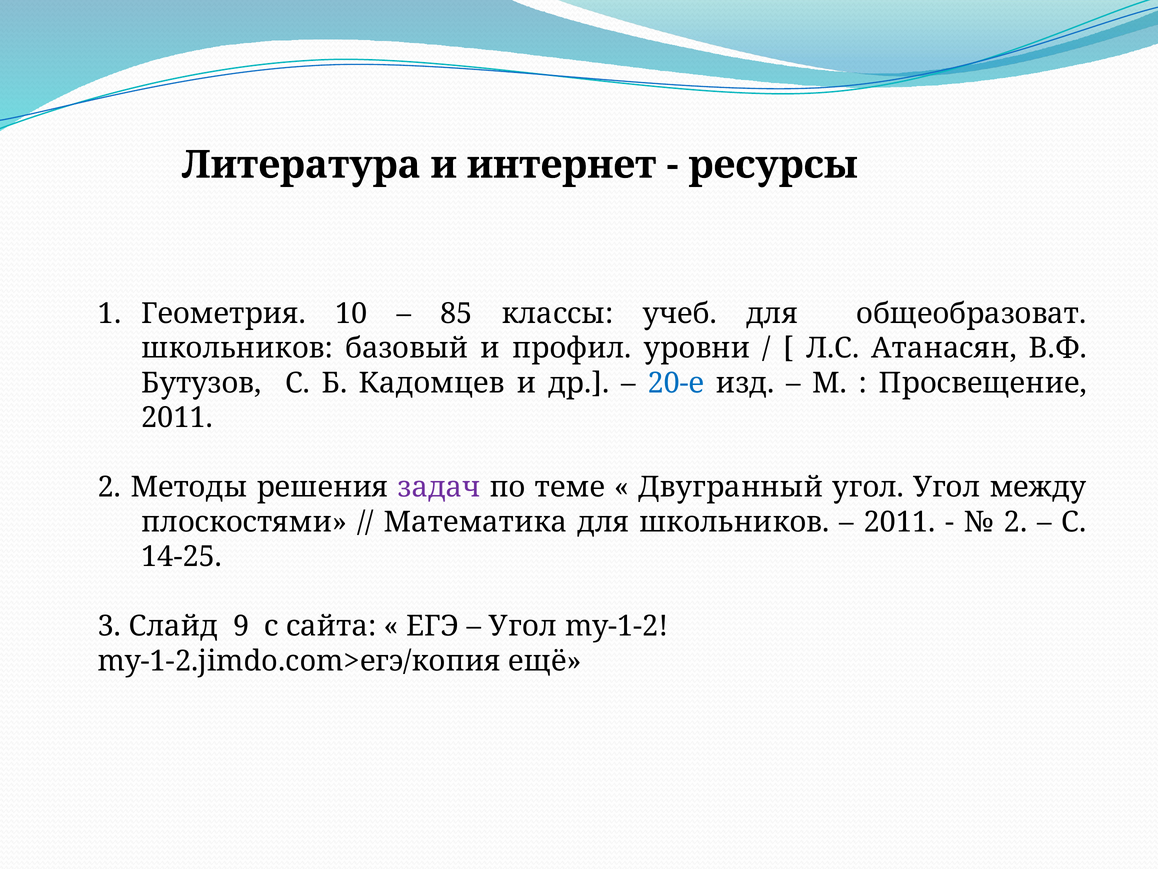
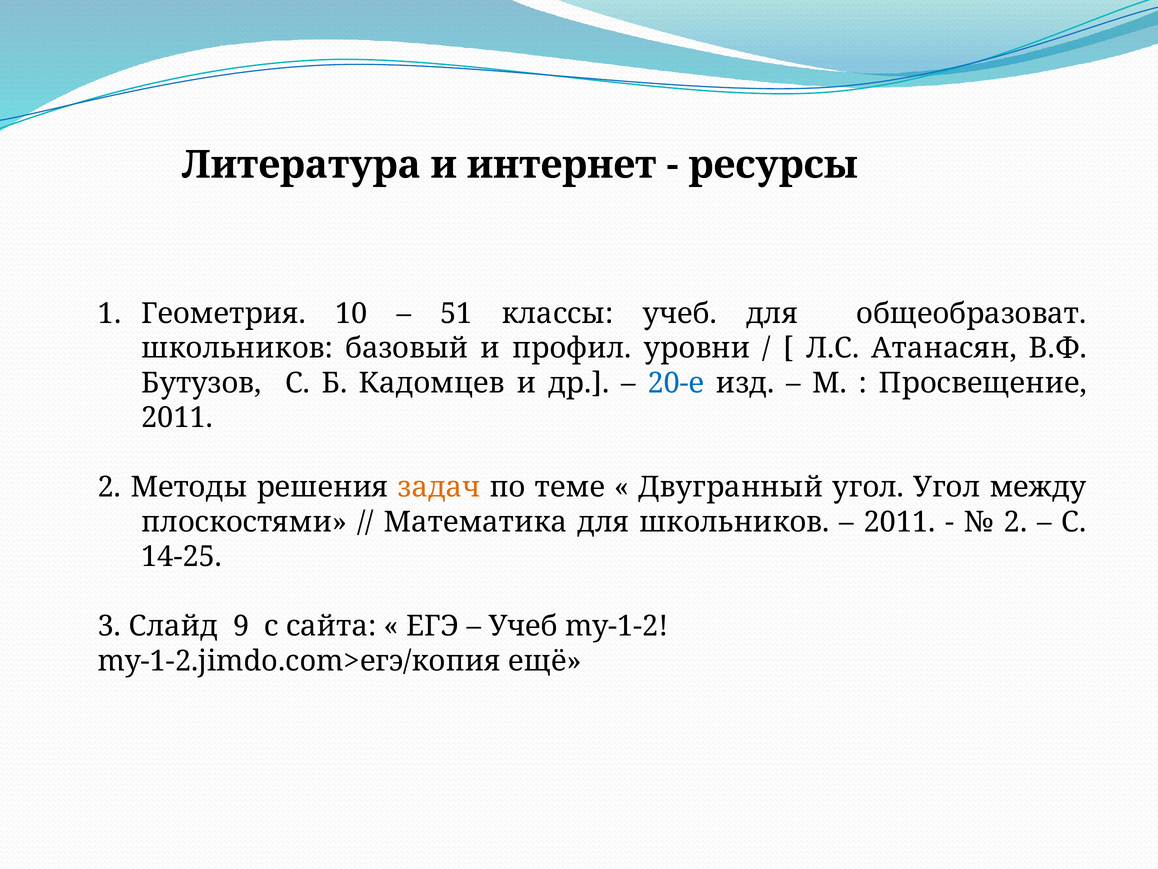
85: 85 -> 51
задач colour: purple -> orange
Угол at (523, 626): Угол -> Учеб
